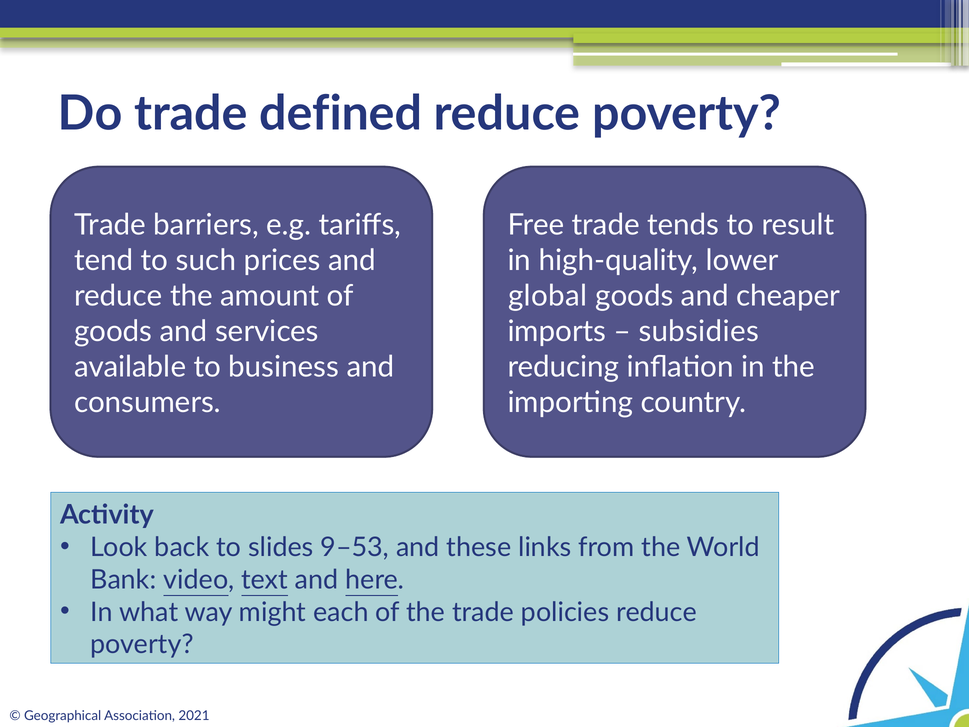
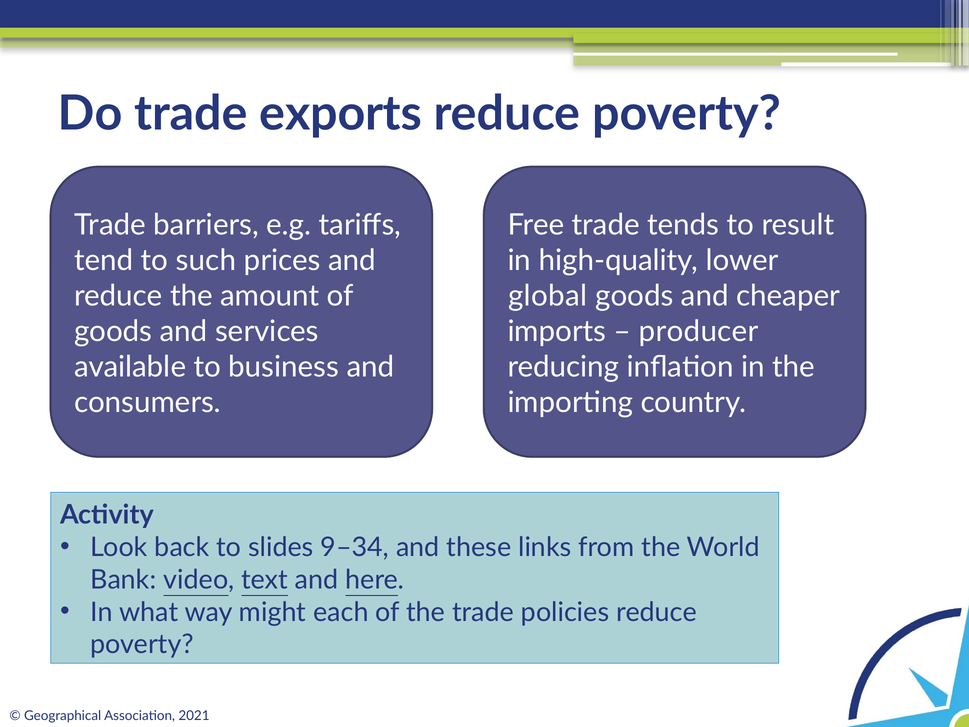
defined: defined -> exports
subsidies: subsidies -> producer
9–53: 9–53 -> 9–34
